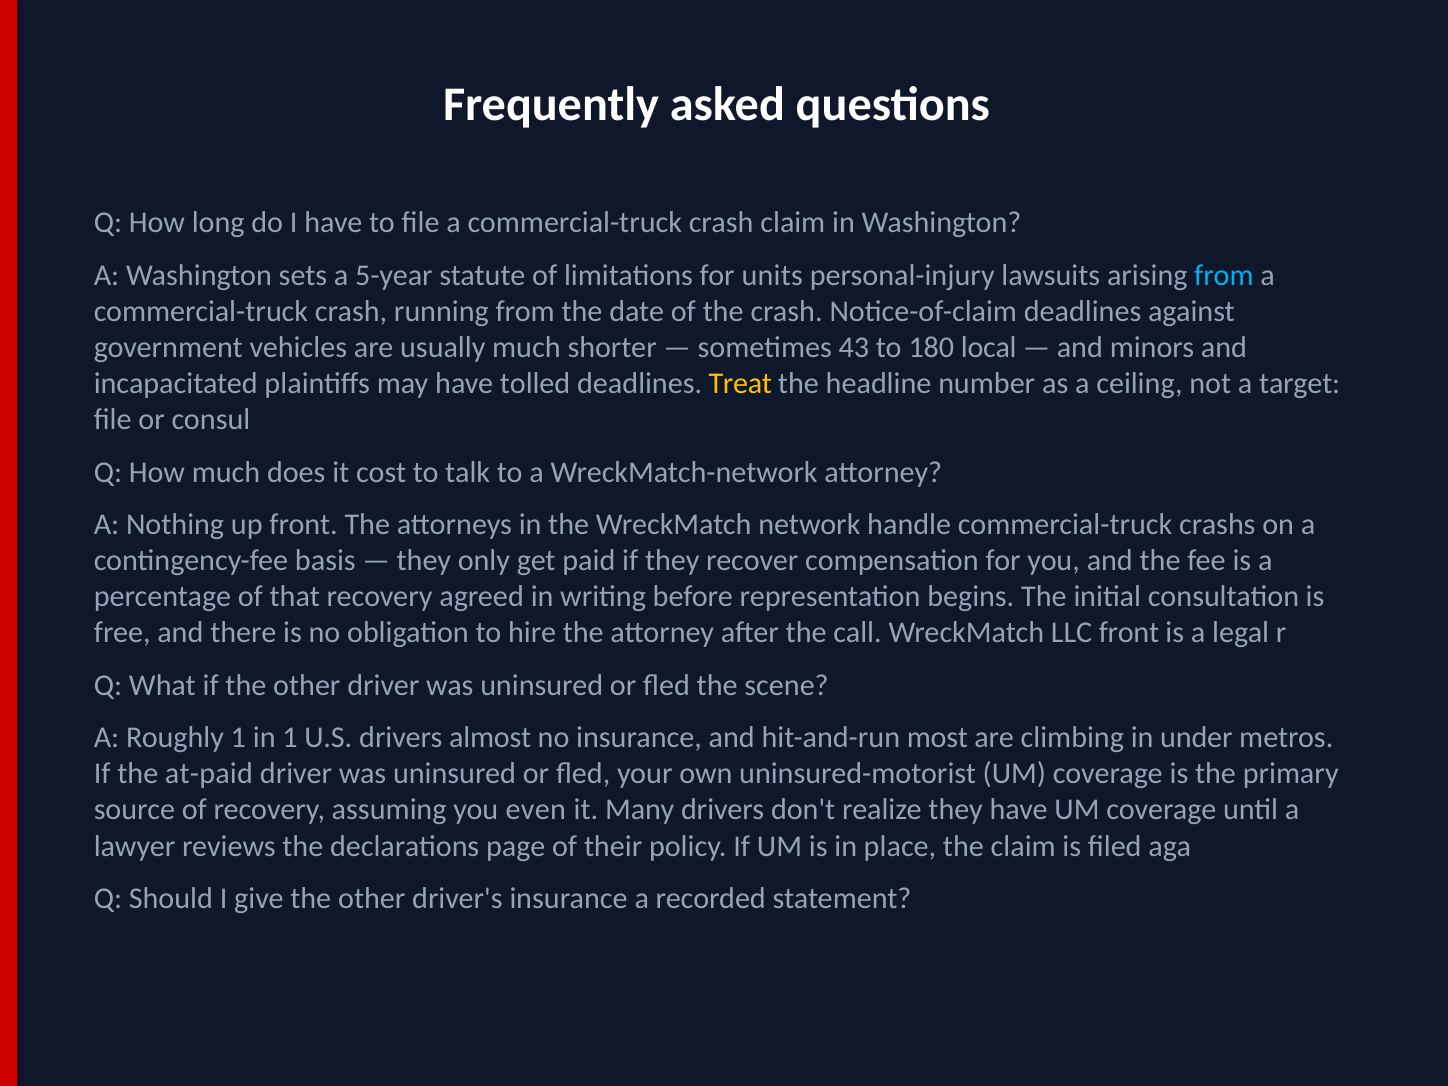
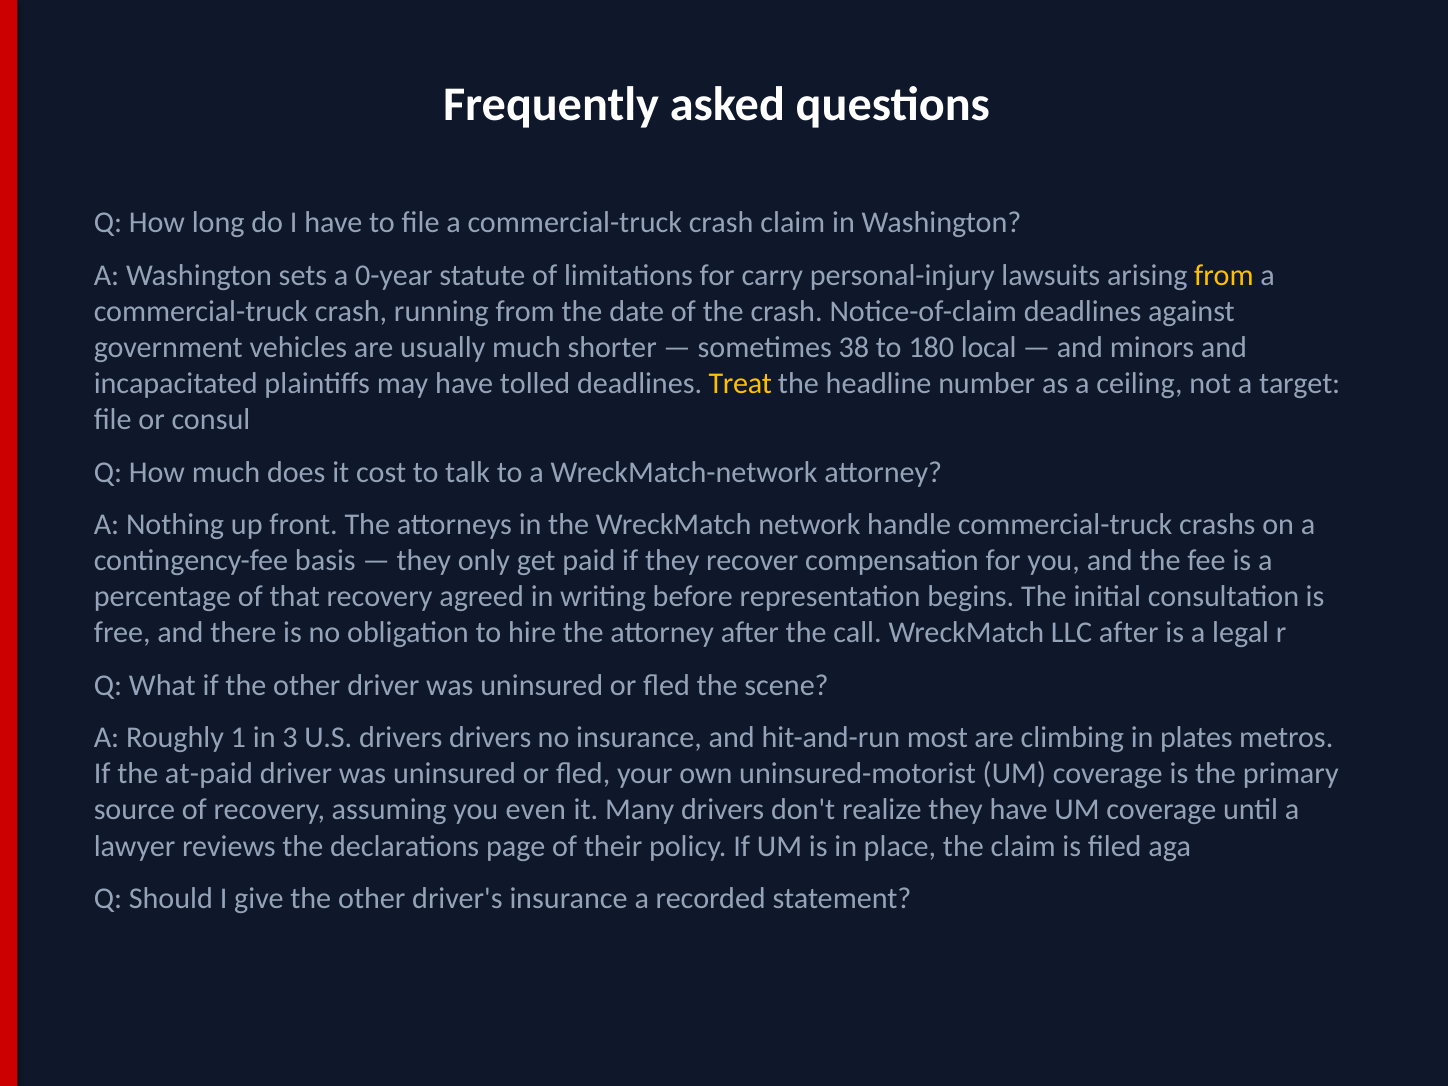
5-year: 5-year -> 0-year
units: units -> carry
from at (1224, 275) colour: light blue -> yellow
43: 43 -> 38
LLC front: front -> after
in 1: 1 -> 3
drivers almost: almost -> drivers
under: under -> plates
